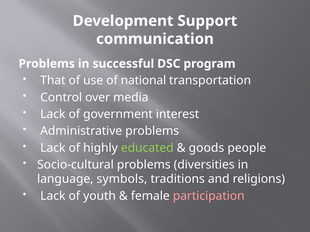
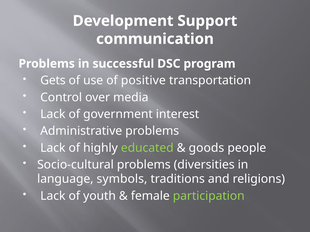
That: That -> Gets
national: national -> positive
participation colour: pink -> light green
